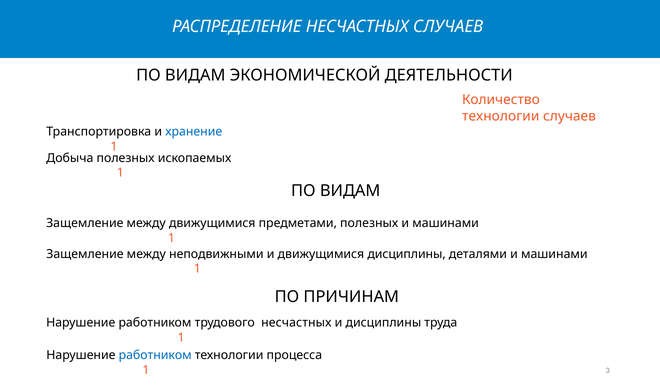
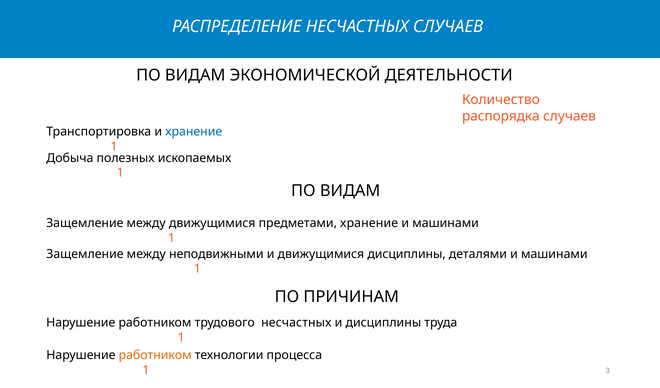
технологии at (501, 116): технологии -> распорядка
предметами полезных: полезных -> хранение
работником at (155, 355) colour: blue -> orange
